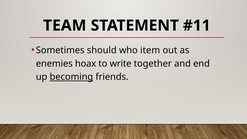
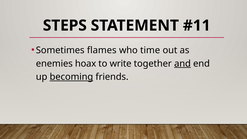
TEAM: TEAM -> STEPS
should: should -> flames
item: item -> time
and underline: none -> present
